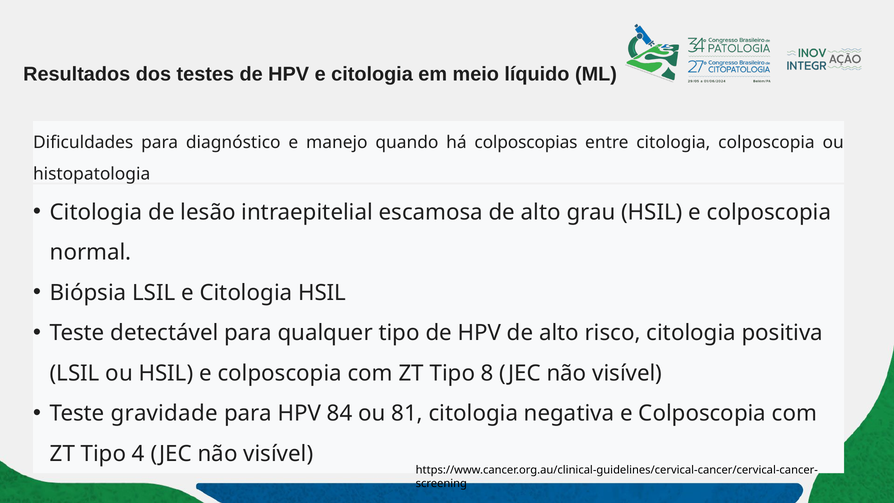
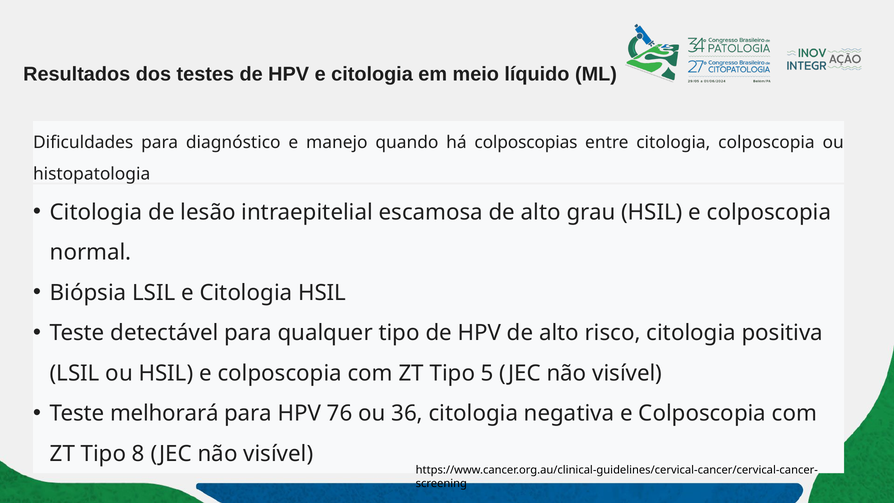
8: 8 -> 5
gravidade: gravidade -> melhorará
84: 84 -> 76
81: 81 -> 36
4: 4 -> 8
